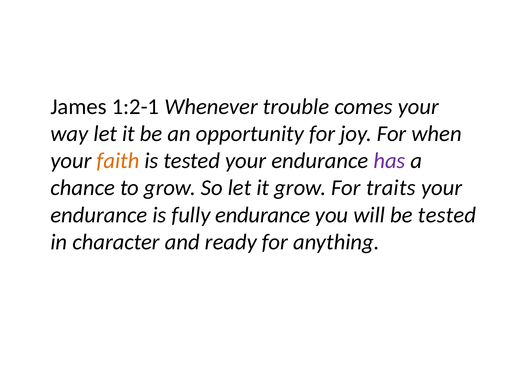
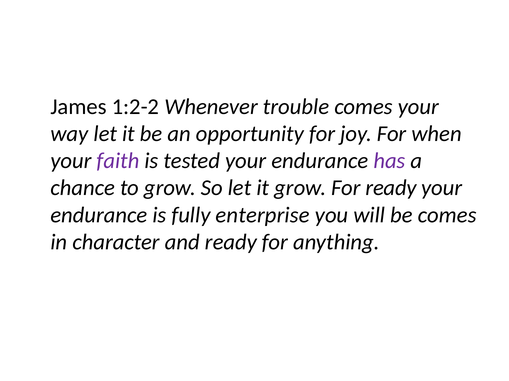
1:2-1: 1:2-1 -> 1:2-2
faith colour: orange -> purple
For traits: traits -> ready
fully endurance: endurance -> enterprise
be tested: tested -> comes
